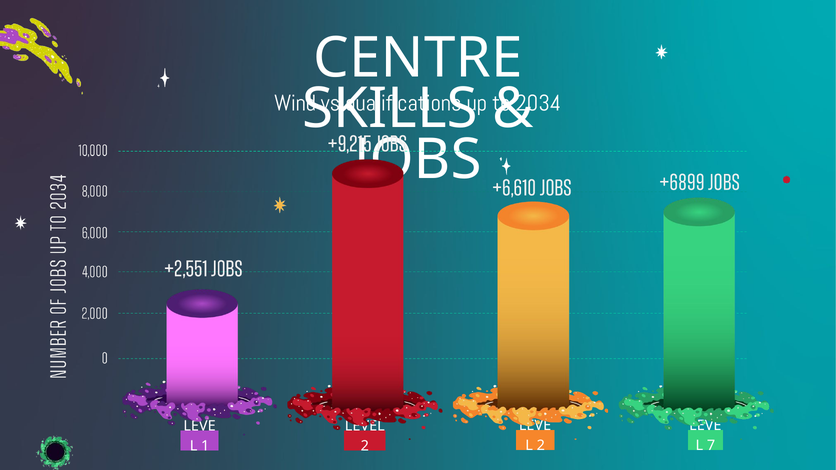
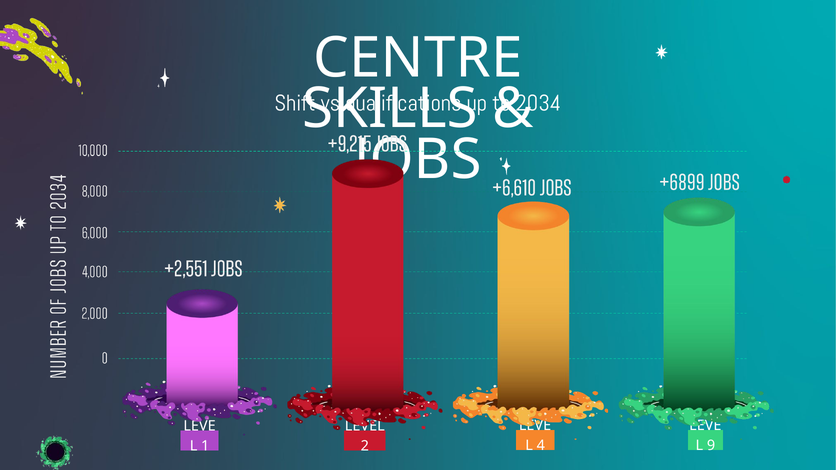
Wind: Wind -> Shift
2 at (541, 446): 2 -> 4
7: 7 -> 9
